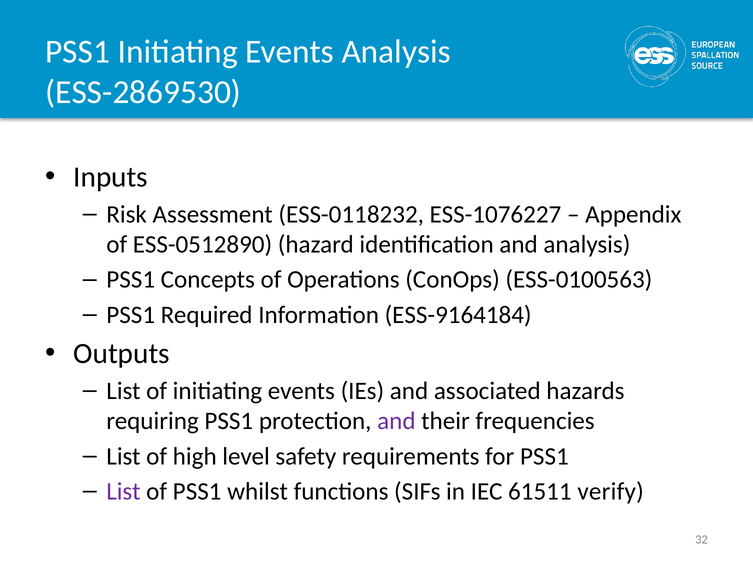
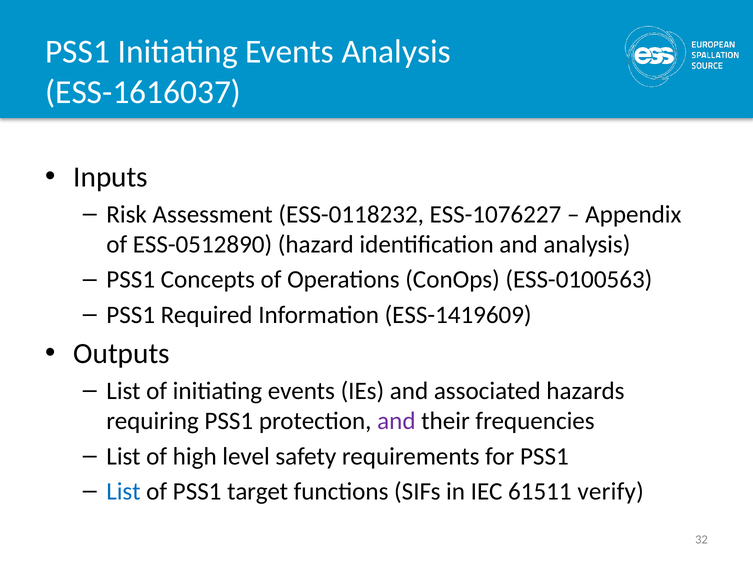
ESS-2869530: ESS-2869530 -> ESS-1616037
ESS-9164184: ESS-9164184 -> ESS-1419609
List at (123, 491) colour: purple -> blue
whilst: whilst -> target
